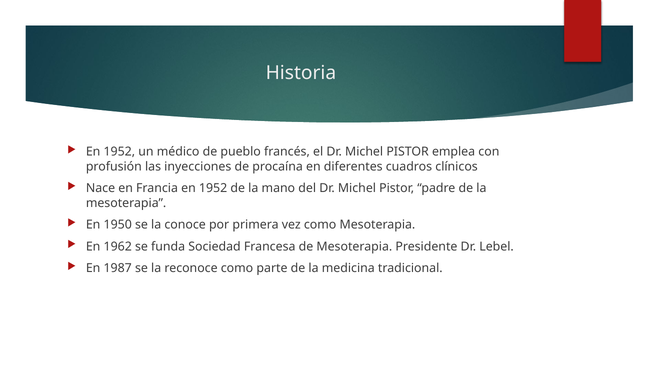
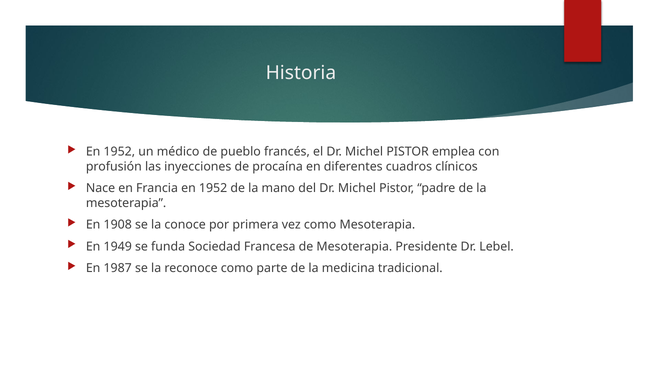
1950: 1950 -> 1908
1962: 1962 -> 1949
